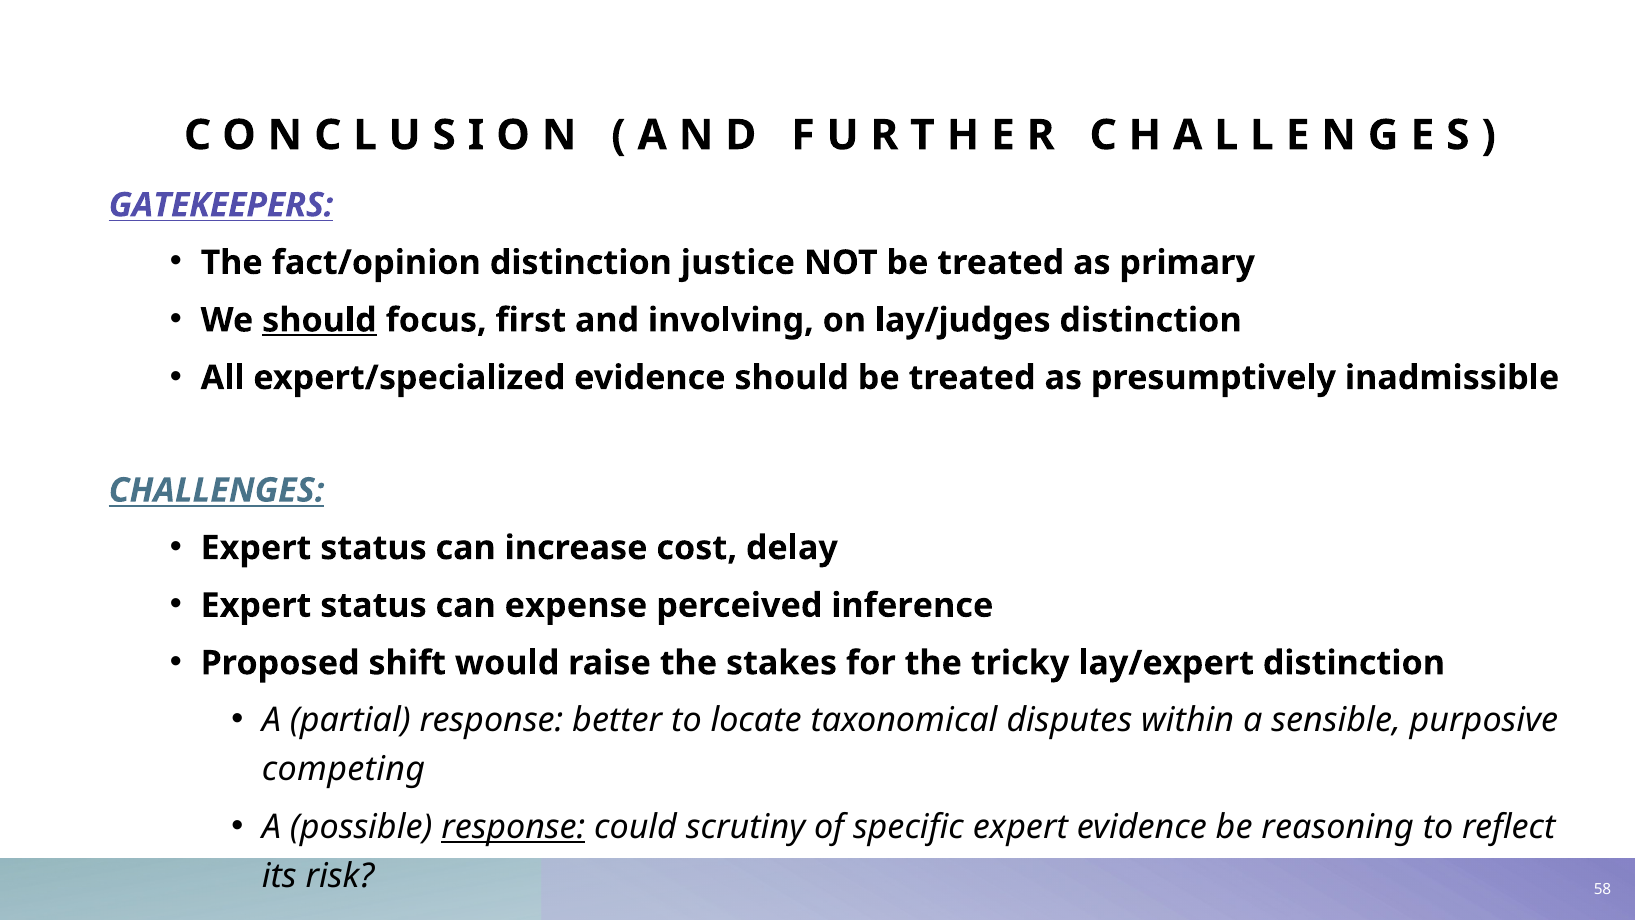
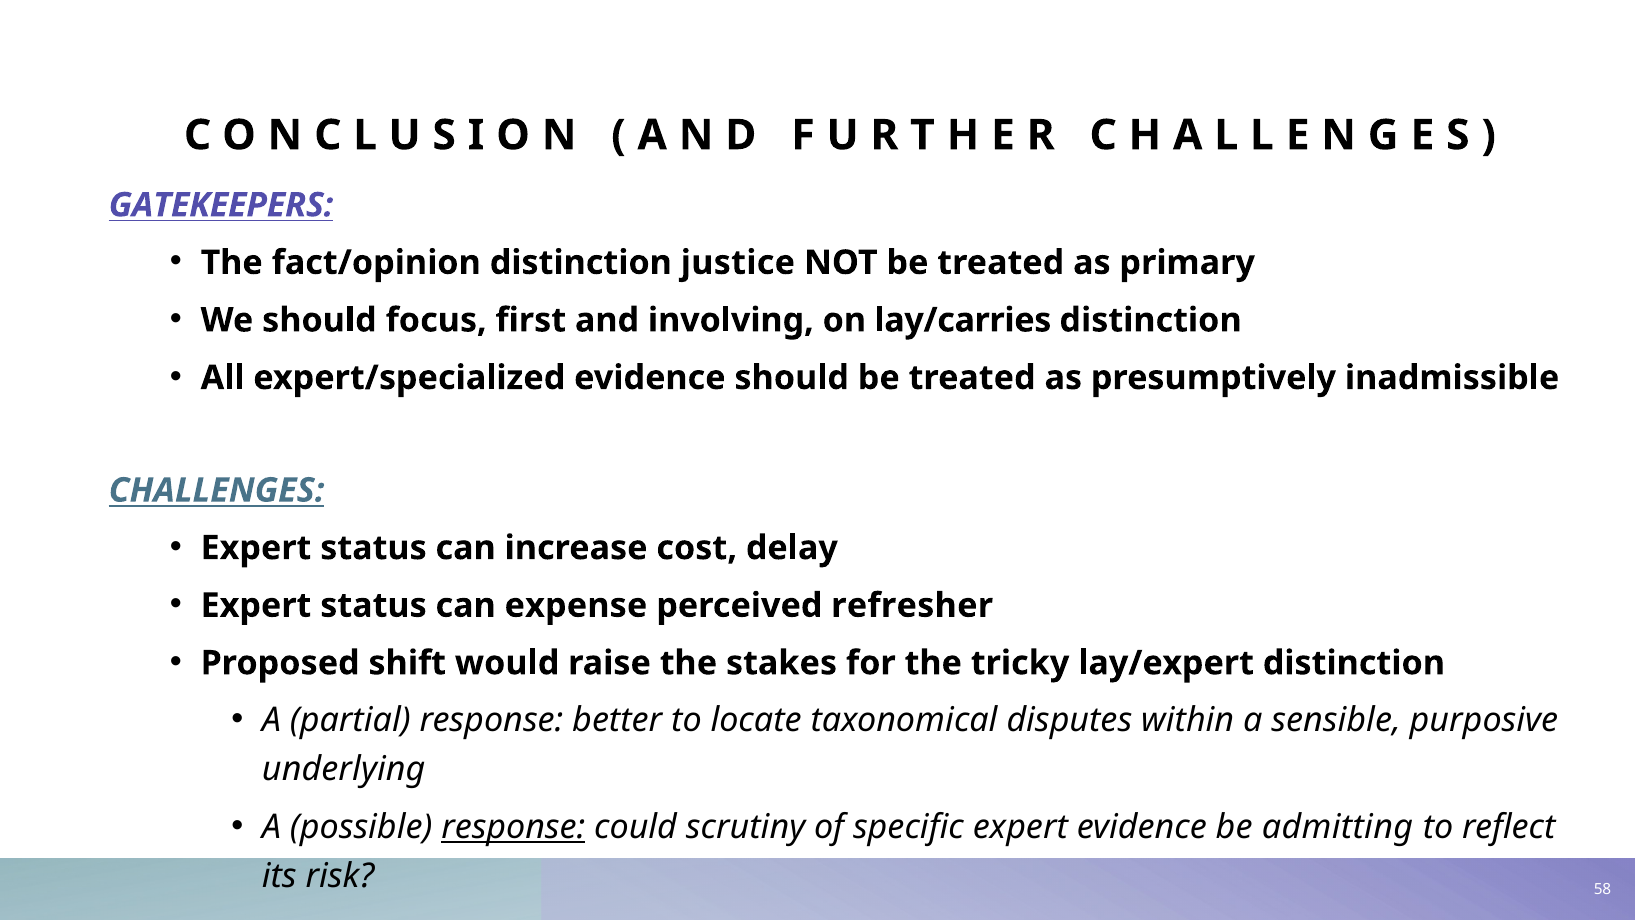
should at (319, 320) underline: present -> none
lay/judges: lay/judges -> lay/carries
inference: inference -> refresher
competing: competing -> underlying
reasoning: reasoning -> admitting
